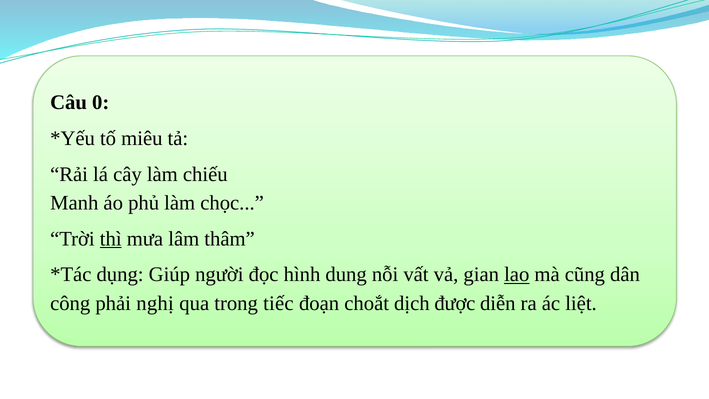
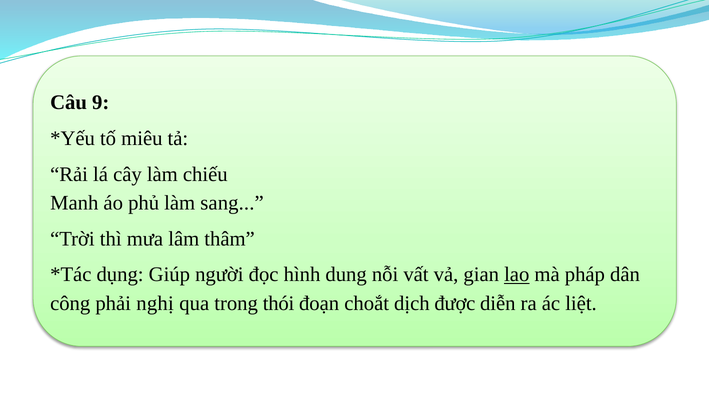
0: 0 -> 9
chọc: chọc -> sang
thì underline: present -> none
cũng: cũng -> pháp
tiếc: tiếc -> thói
